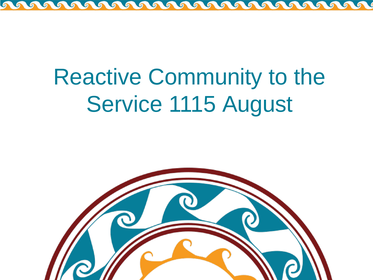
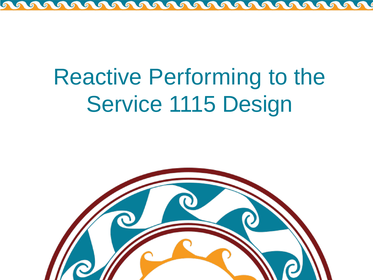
Community: Community -> Performing
August: August -> Design
